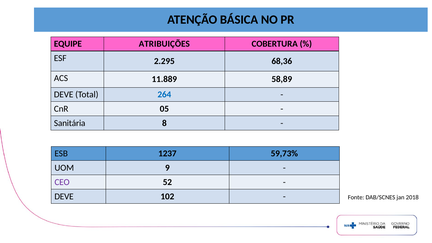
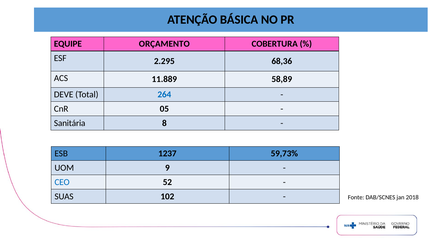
ATRIBUIÇÕES: ATRIBUIÇÕES -> ORÇAMENTO
CEO colour: purple -> blue
DEVE at (64, 196): DEVE -> SUAS
